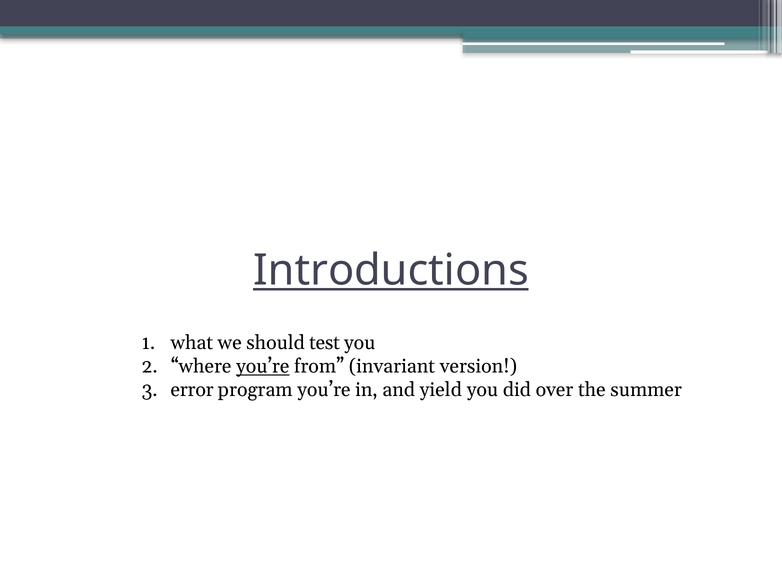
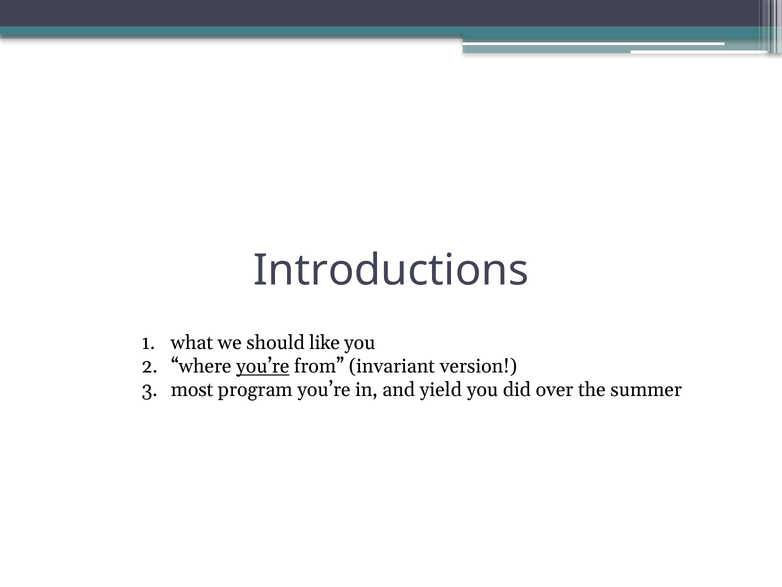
Introductions underline: present -> none
test: test -> like
error: error -> most
